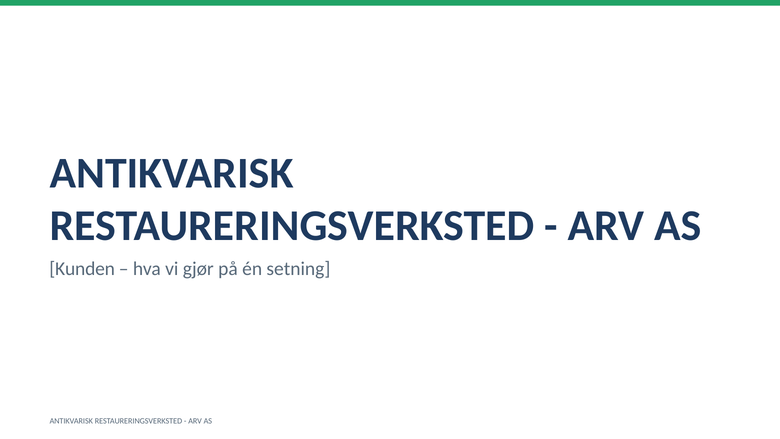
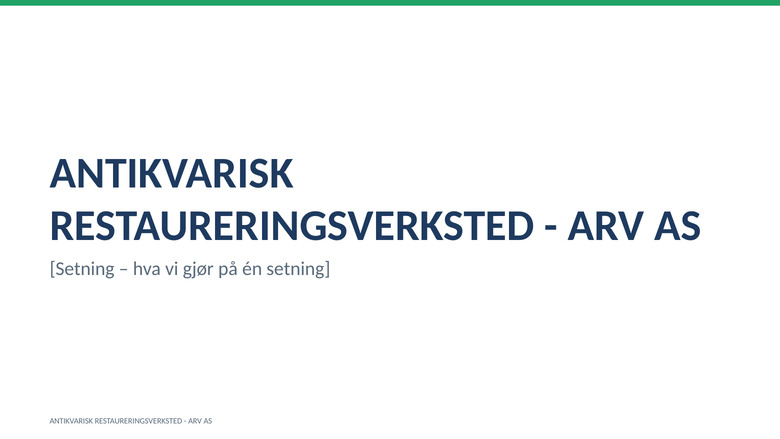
Kunden at (82, 269): Kunden -> Setning
